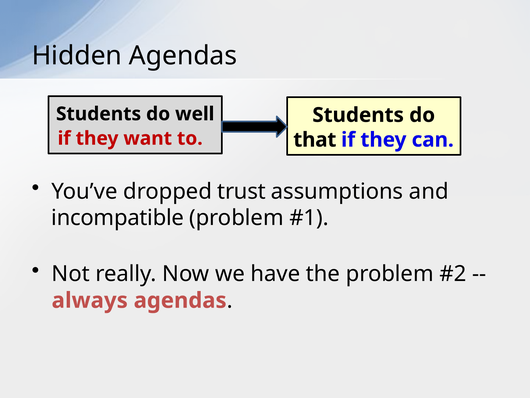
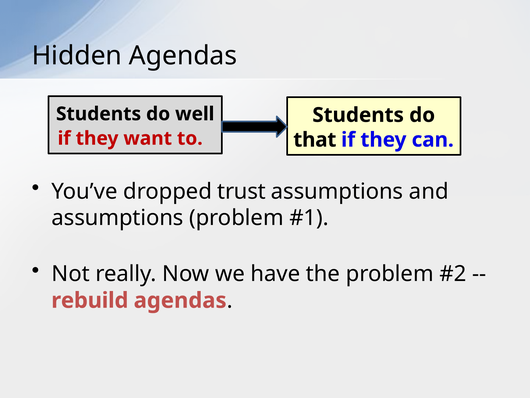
incompatible at (118, 218): incompatible -> assumptions
always: always -> rebuild
